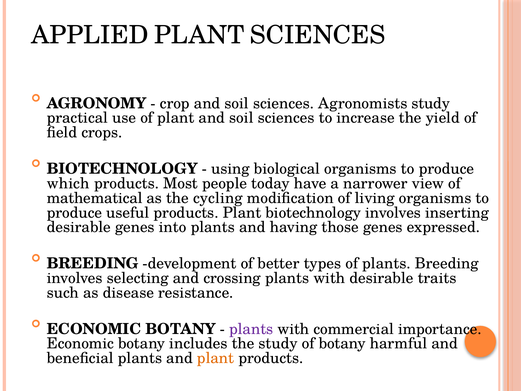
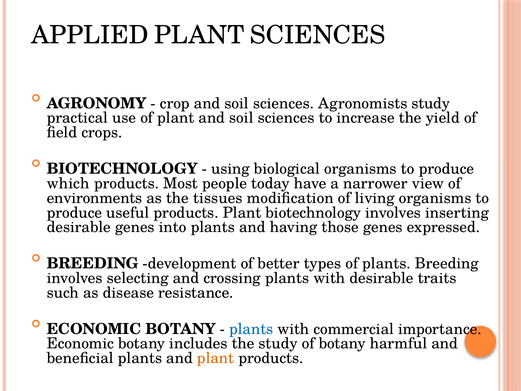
mathematical: mathematical -> environments
cycling: cycling -> tissues
plants at (251, 329) colour: purple -> blue
